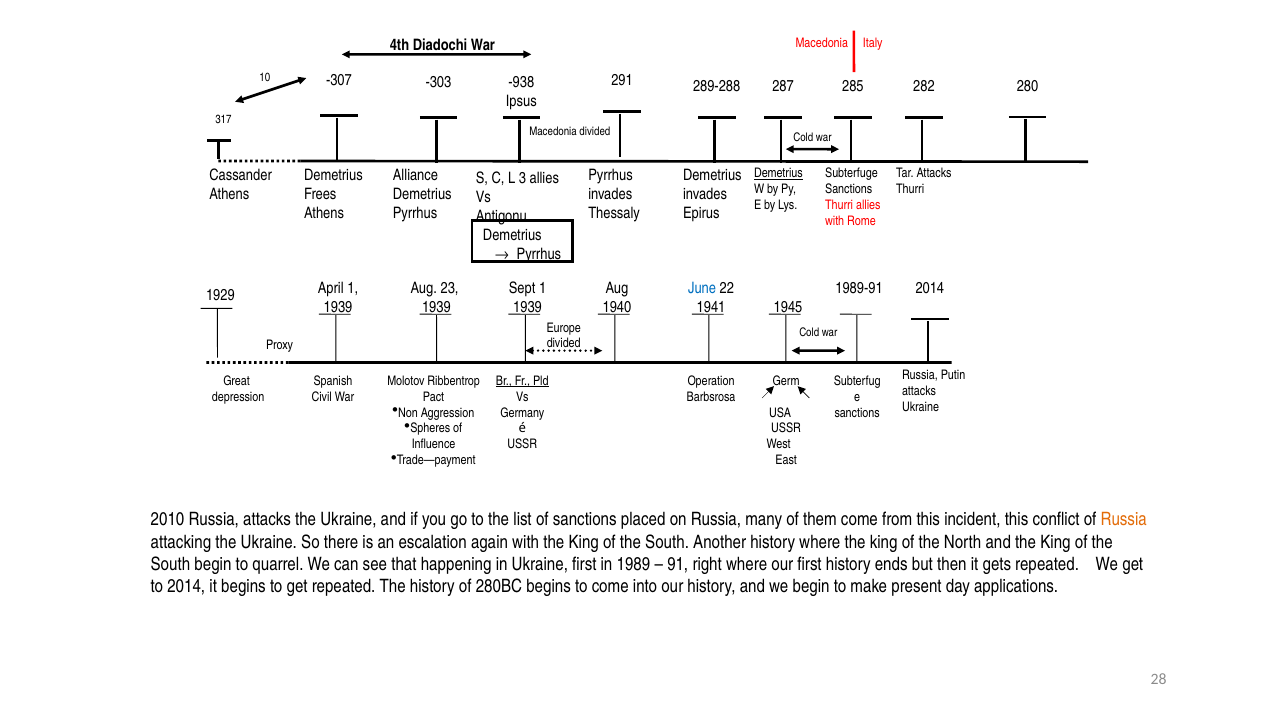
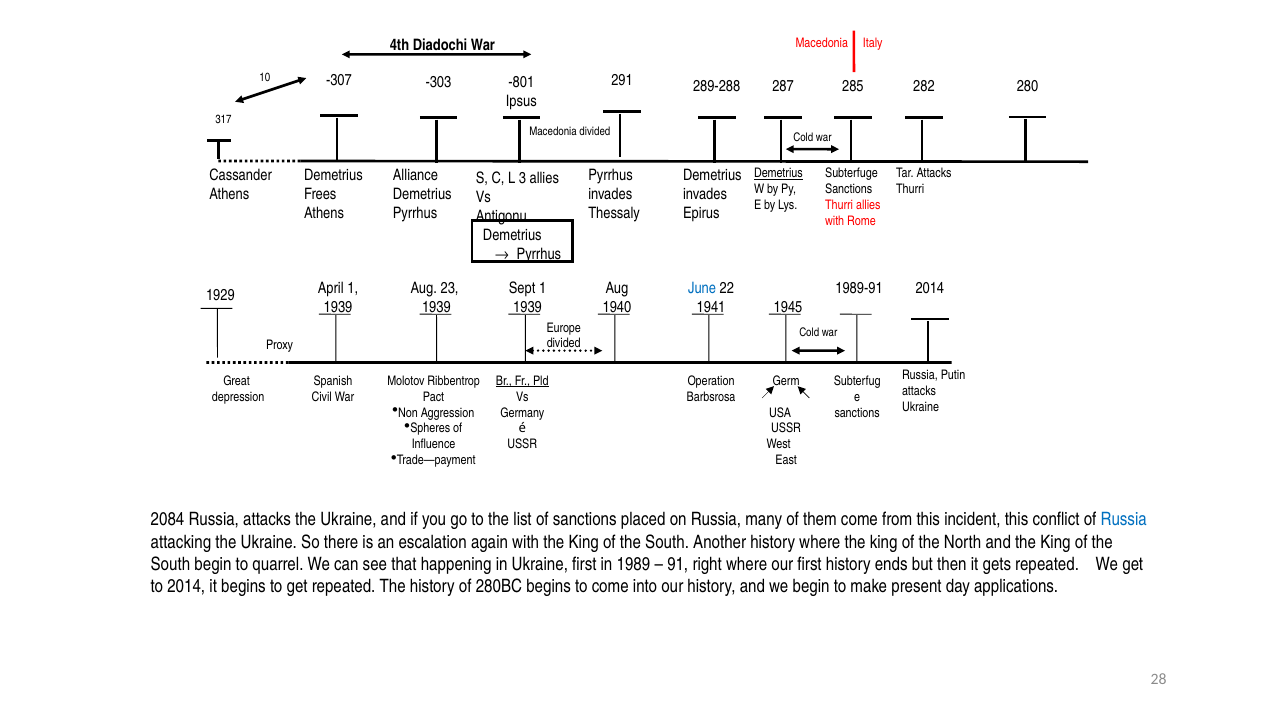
-938: -938 -> -801
2010: 2010 -> 2084
Russia at (1124, 519) colour: orange -> blue
